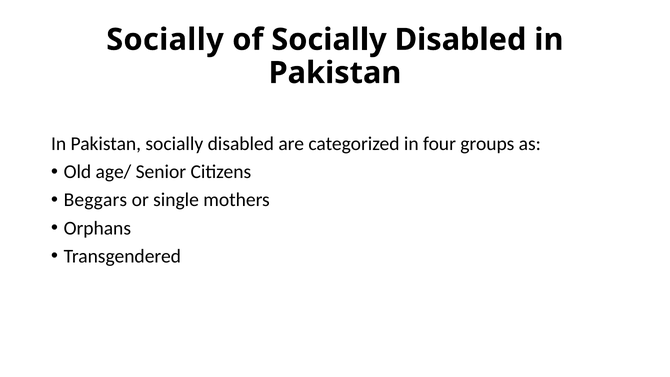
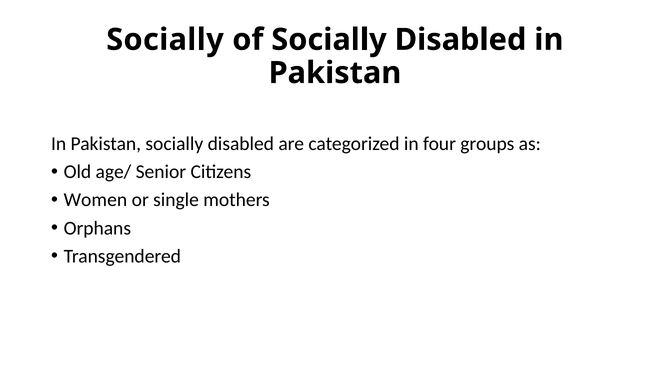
Beggars: Beggars -> Women
